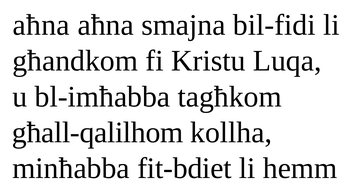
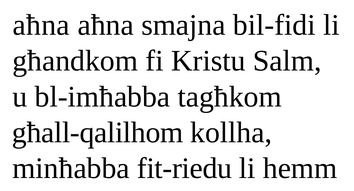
Luqa: Luqa -> Salm
fit-bdiet: fit-bdiet -> fit-riedu
